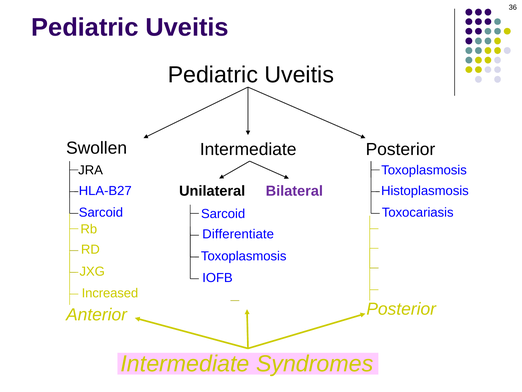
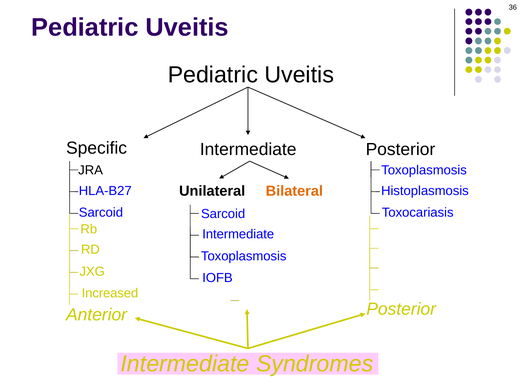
Swollen: Swollen -> Specific
Bilateral colour: purple -> orange
Differentiate at (238, 234): Differentiate -> Intermediate
